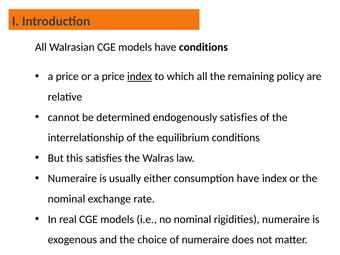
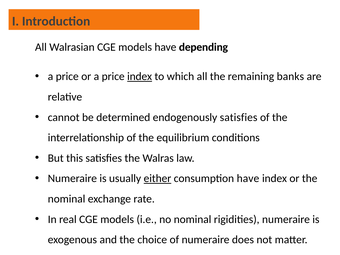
have conditions: conditions -> depending
policy: policy -> banks
either underline: none -> present
